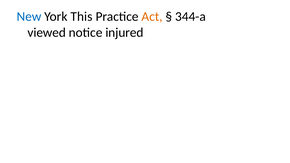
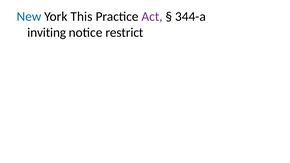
Act colour: orange -> purple
viewed: viewed -> inviting
injured: injured -> restrict
